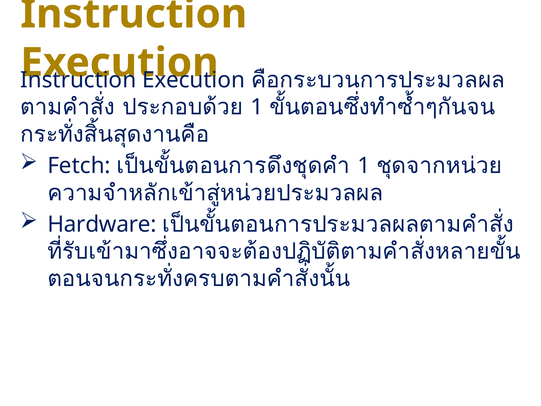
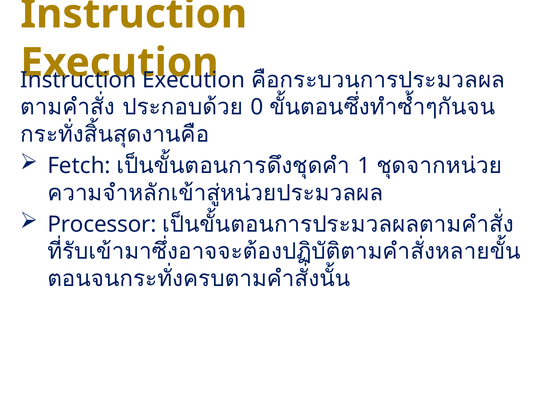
1 at (257, 107): 1 -> 0
Hardware: Hardware -> Processor
